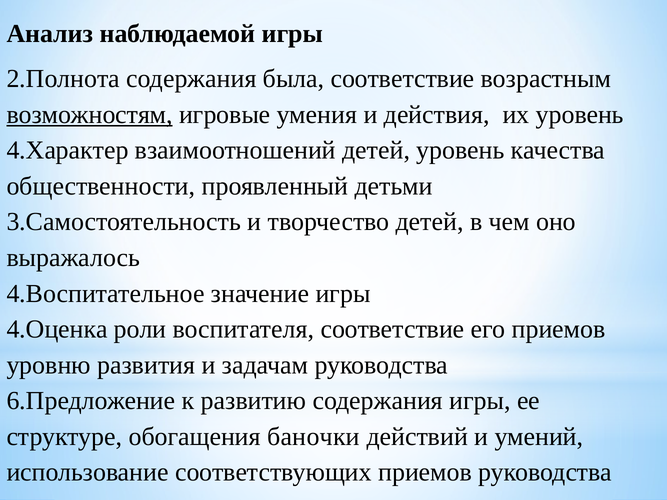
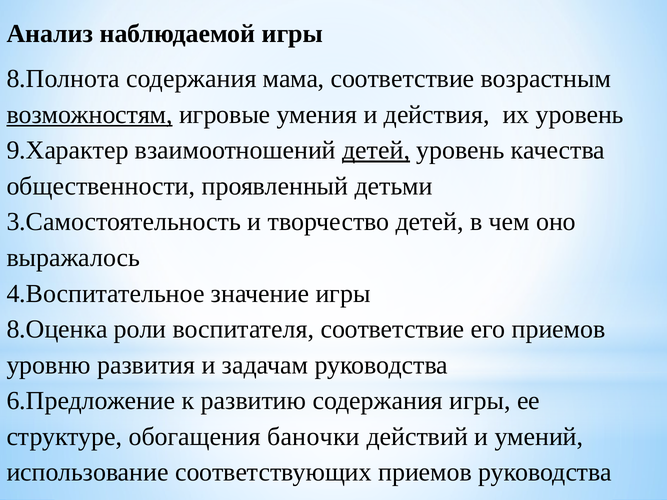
2.Полнота: 2.Полнота -> 8.Полнота
была: была -> мама
4.Характер: 4.Характер -> 9.Характер
детей at (376, 150) underline: none -> present
4.Оценка: 4.Оценка -> 8.Оценка
